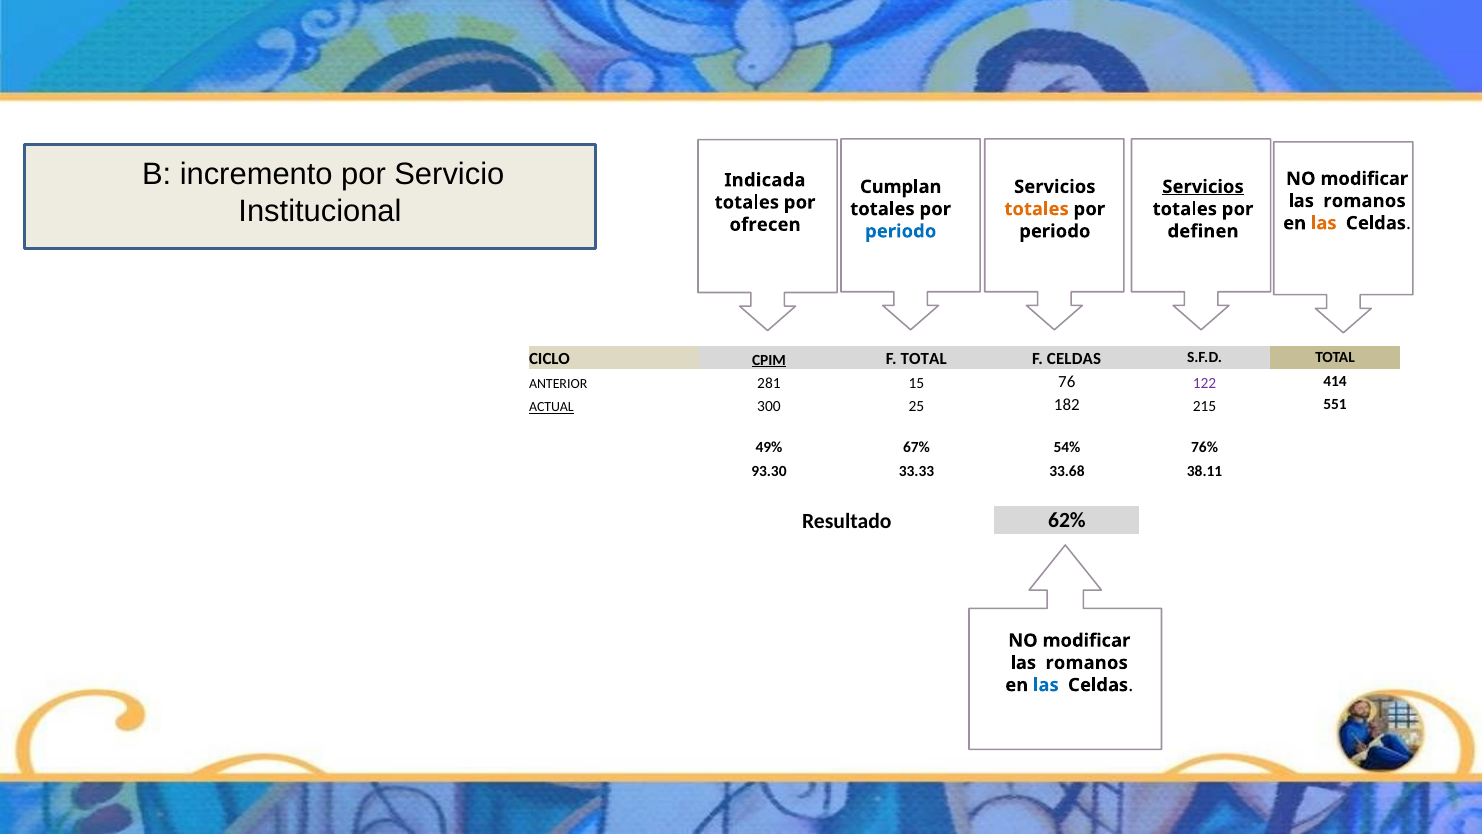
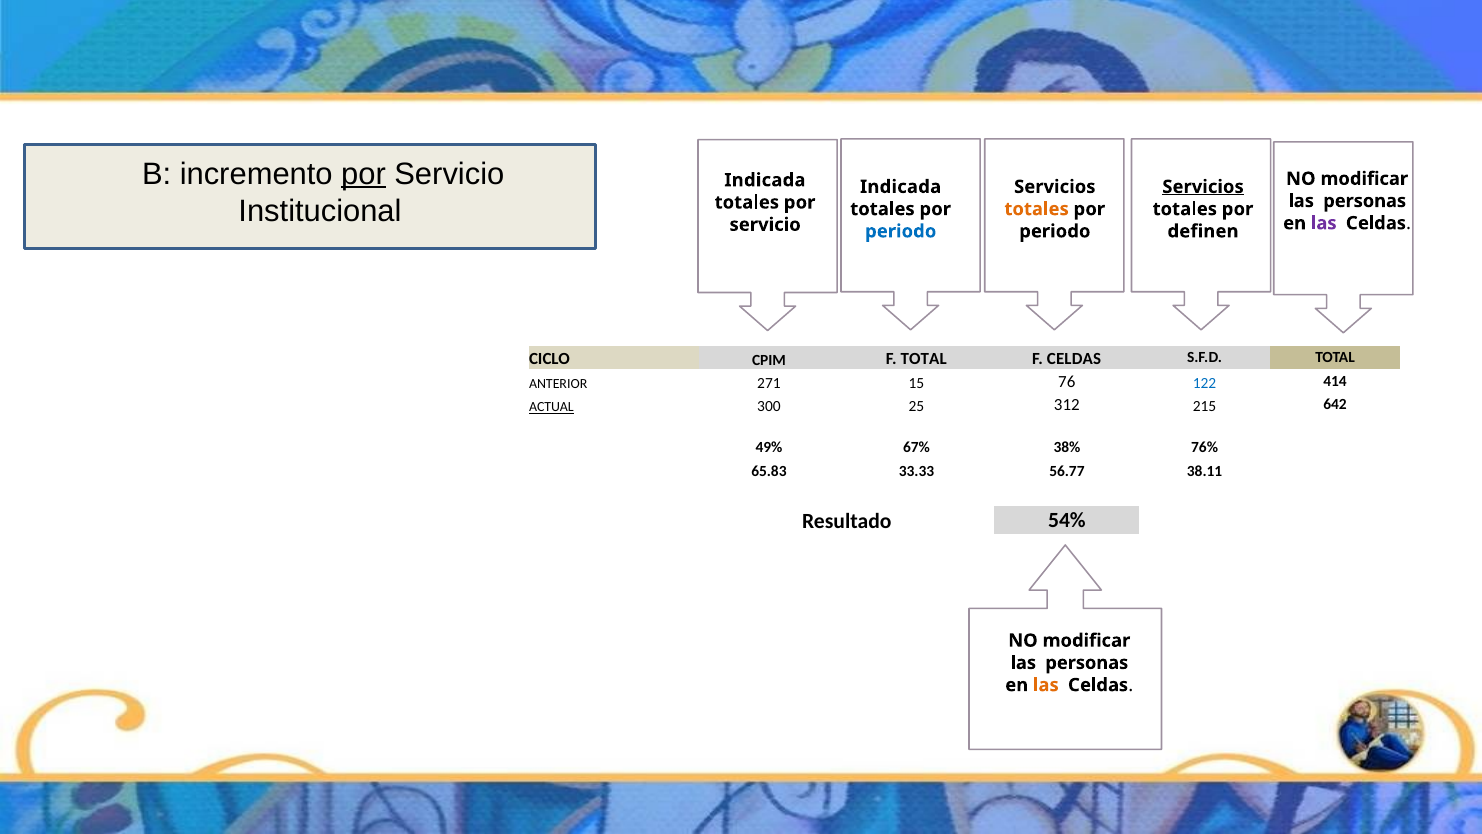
por at (363, 174) underline: none -> present
Cumplan at (901, 187): Cumplan -> Indicada
romanos at (1365, 201): romanos -> personas
las at (1324, 223) colour: orange -> purple
ofrecen at (765, 225): ofrecen -> servicio
CPIM underline: present -> none
281: 281 -> 271
122 colour: purple -> blue
182: 182 -> 312
551: 551 -> 642
54%: 54% -> 38%
93.30: 93.30 -> 65.83
33.68: 33.68 -> 56.77
62%: 62% -> 54%
romanos at (1087, 663): romanos -> personas
las at (1046, 685) colour: blue -> orange
